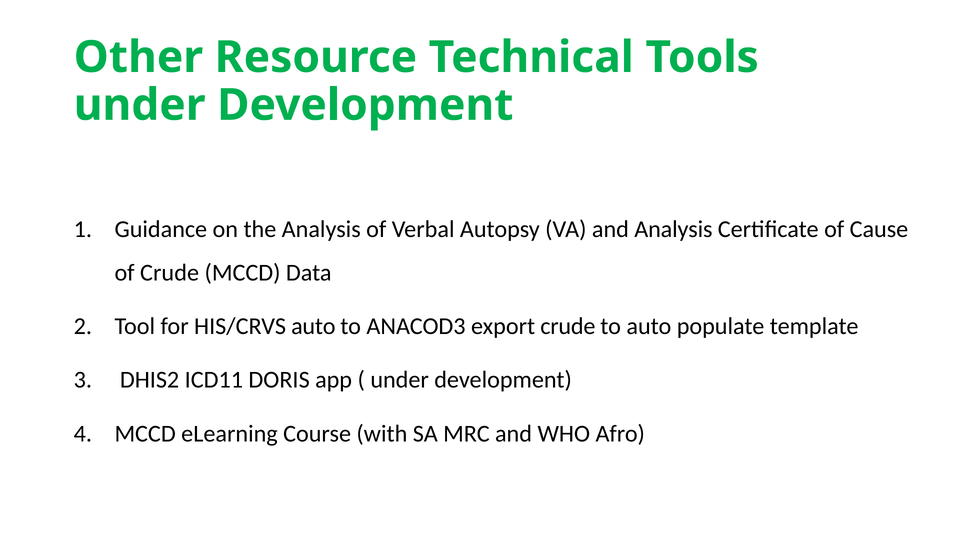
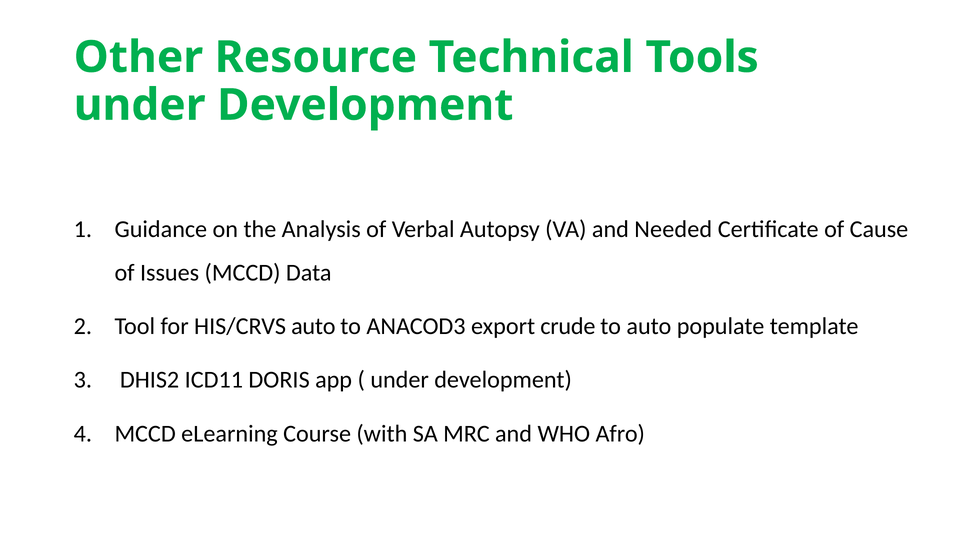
and Analysis: Analysis -> Needed
of Crude: Crude -> Issues
